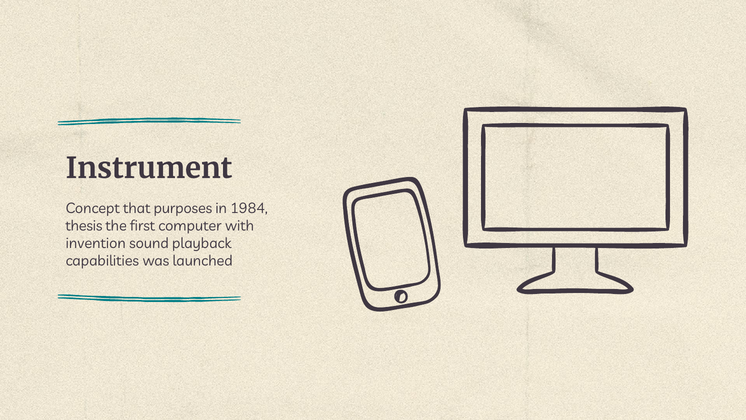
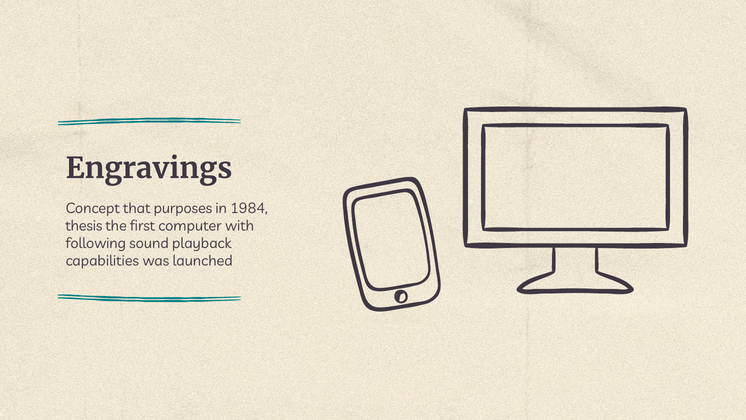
Instrument: Instrument -> Engravings
invention: invention -> following
